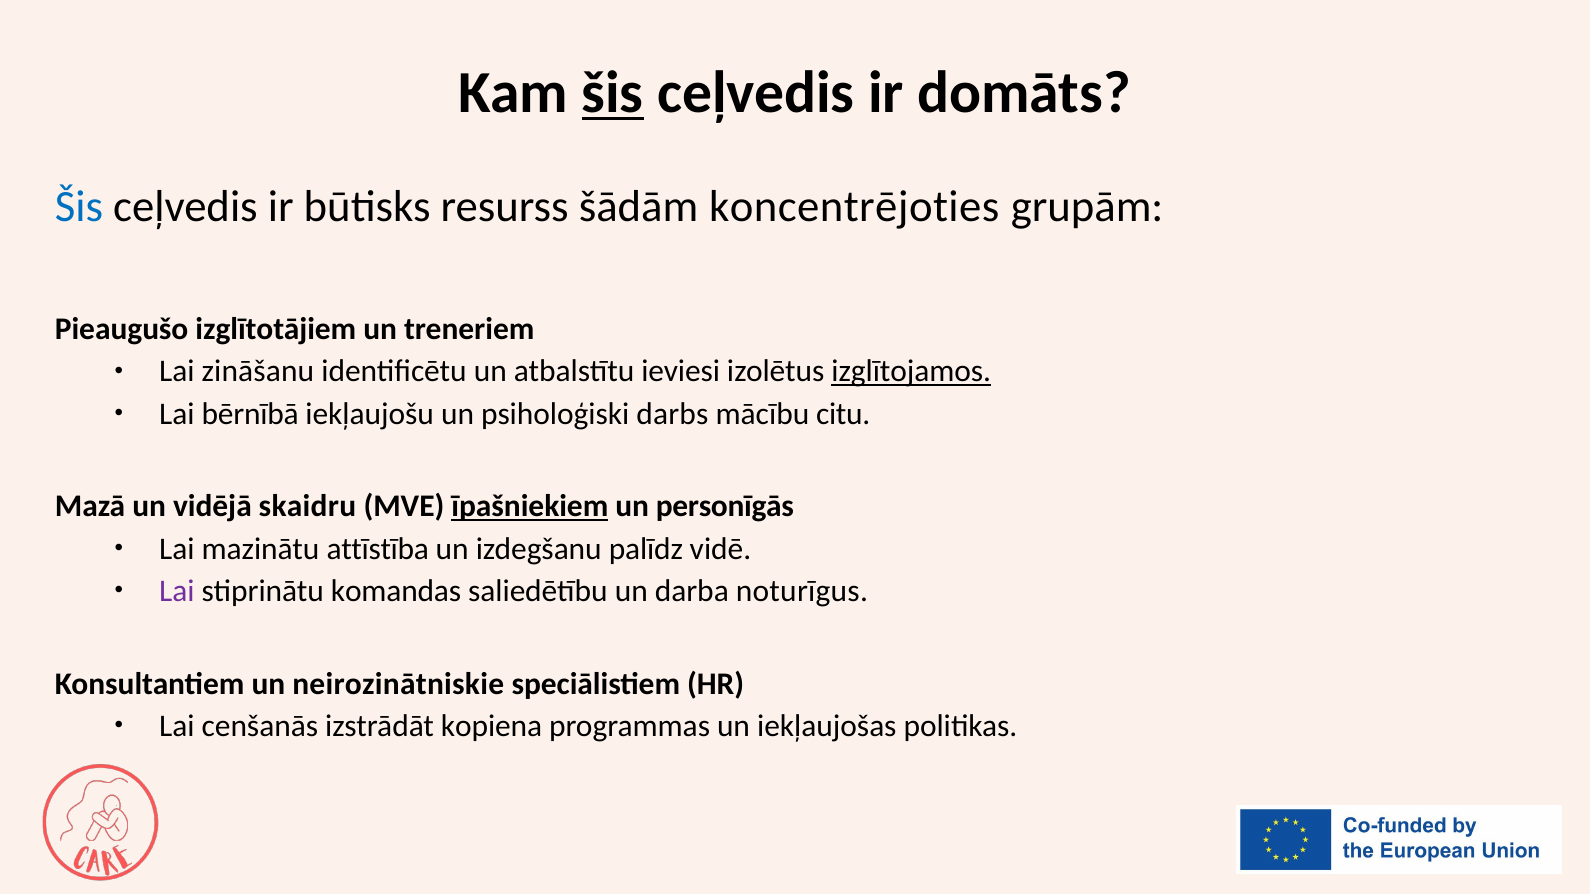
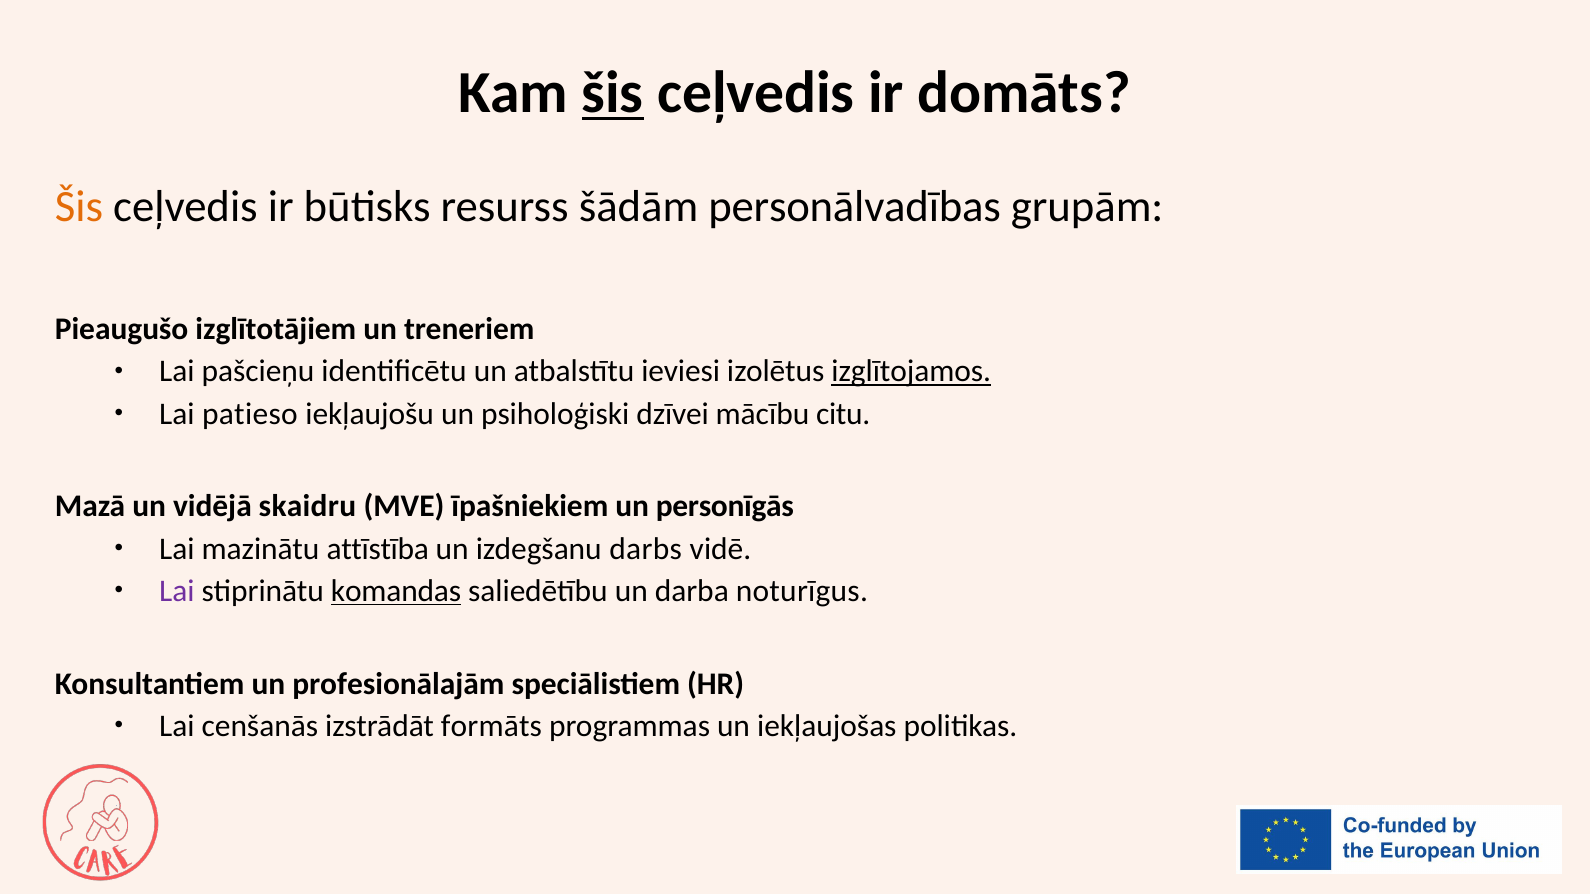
Šis at (79, 207) colour: blue -> orange
koncentrējoties: koncentrējoties -> personālvadības
zināšanu: zināšanu -> pašcieņu
bērnībā: bērnībā -> patieso
darbs: darbs -> dzīvei
īpašniekiem underline: present -> none
palīdz: palīdz -> darbs
komandas underline: none -> present
neirozinātniskie: neirozinātniskie -> profesionālajām
kopiena: kopiena -> formāts
